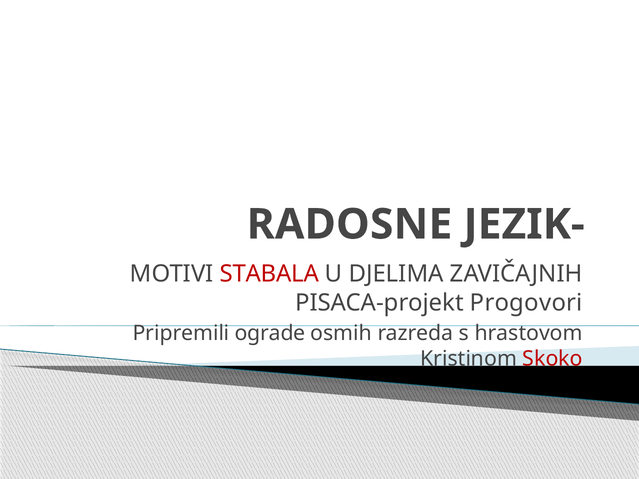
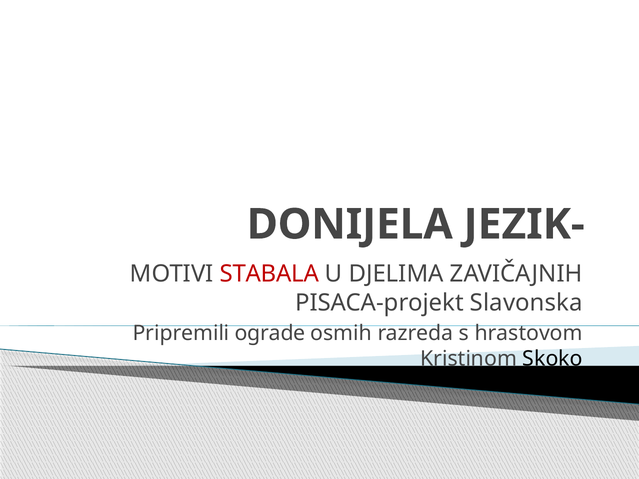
RADOSNE: RADOSNE -> DONIJELA
Progovori: Progovori -> Slavonska
Skoko colour: red -> black
